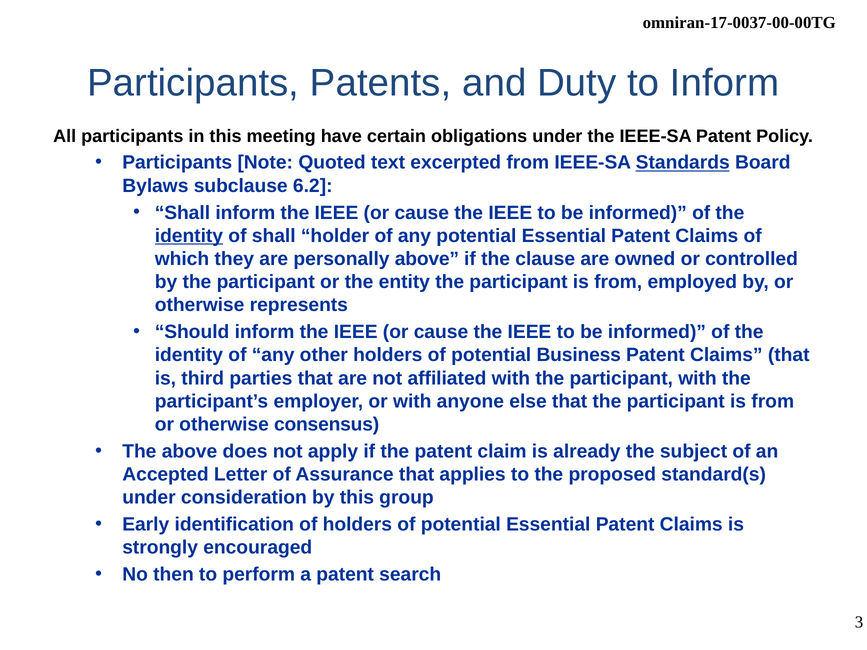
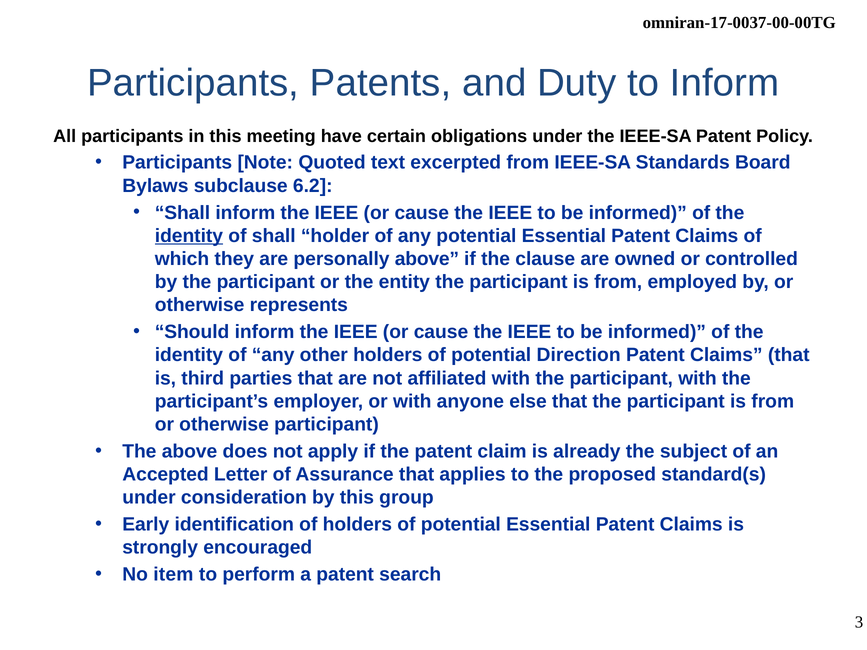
Standards underline: present -> none
Business: Business -> Direction
otherwise consensus: consensus -> participant
then: then -> item
